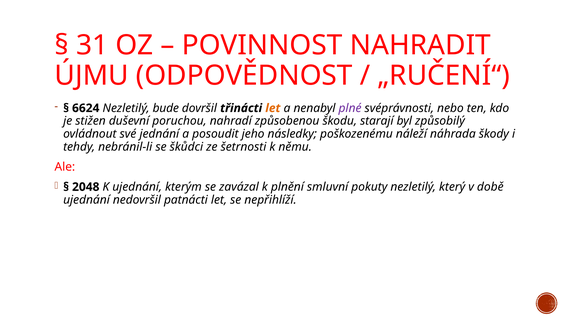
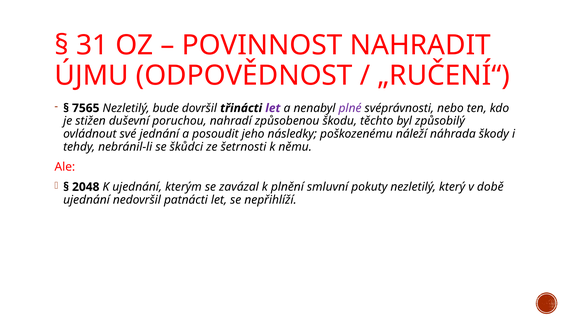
6624: 6624 -> 7565
let at (273, 108) colour: orange -> purple
starají: starají -> těchto
